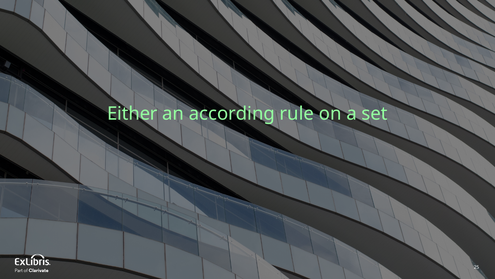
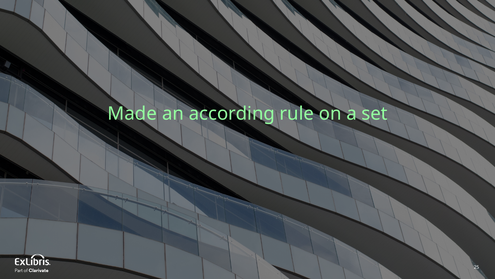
Either: Either -> Made
